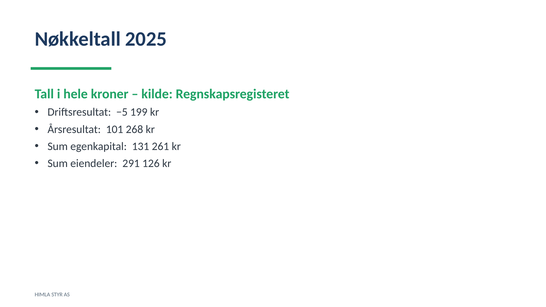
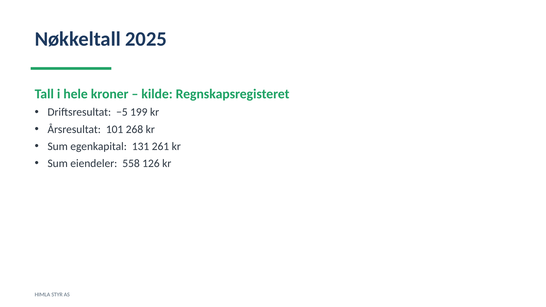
291: 291 -> 558
